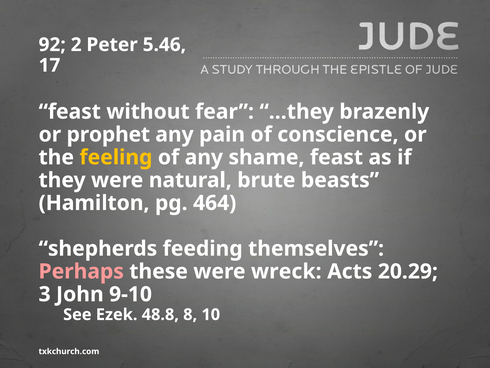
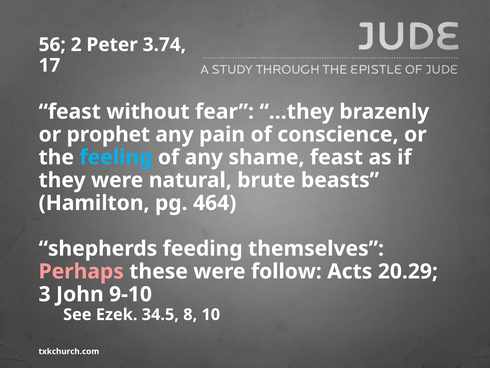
92: 92 -> 56
5.46: 5.46 -> 3.74
feeling colour: yellow -> light blue
wreck: wreck -> follow
48.8: 48.8 -> 34.5
